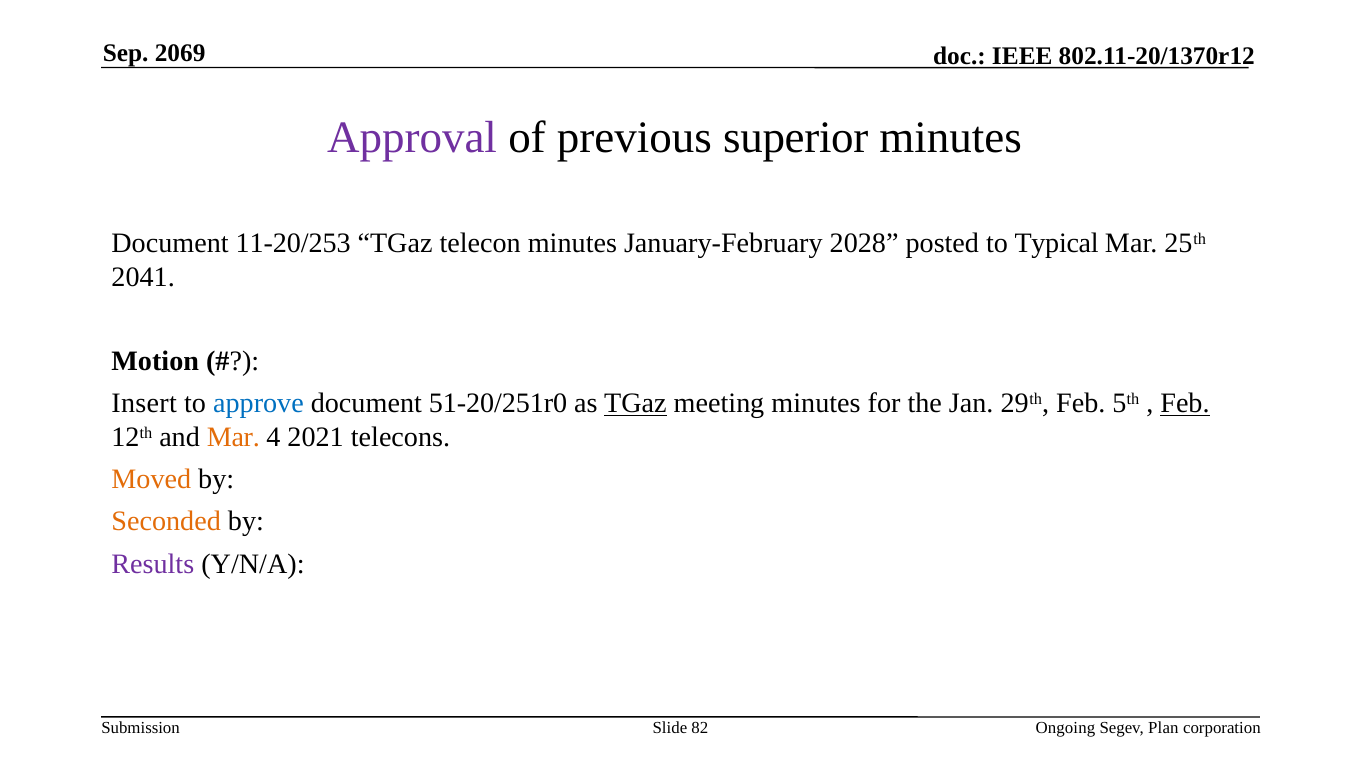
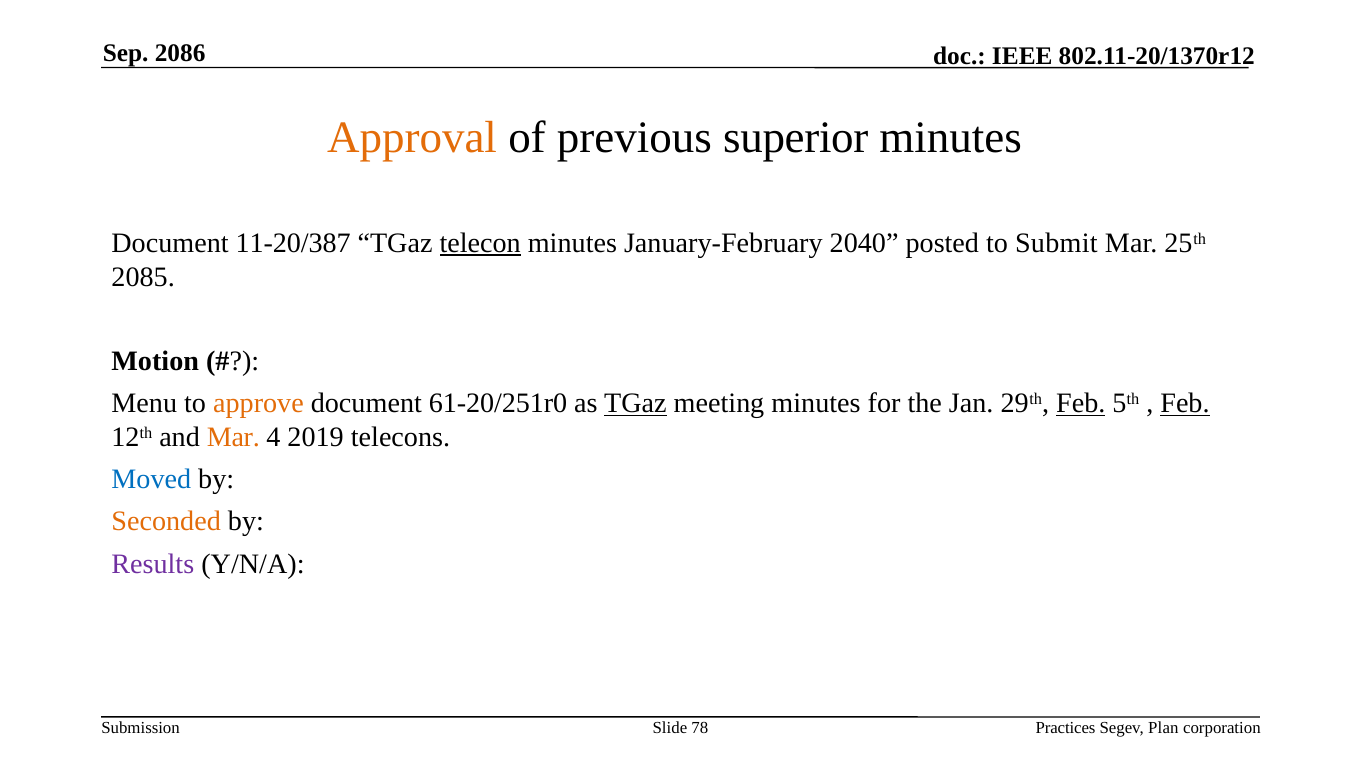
2069: 2069 -> 2086
Approval colour: purple -> orange
11-20/253: 11-20/253 -> 11-20/387
telecon underline: none -> present
2028: 2028 -> 2040
Typical: Typical -> Submit
2041: 2041 -> 2085
Insert: Insert -> Menu
approve colour: blue -> orange
51-20/251r0: 51-20/251r0 -> 61-20/251r0
Feb at (1081, 404) underline: none -> present
2021: 2021 -> 2019
Moved colour: orange -> blue
82: 82 -> 78
Ongoing: Ongoing -> Practices
